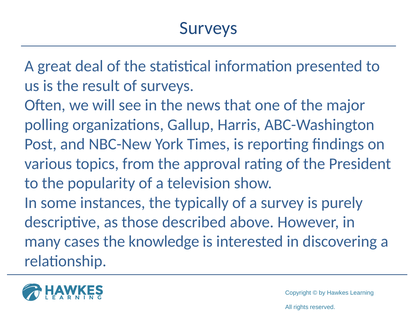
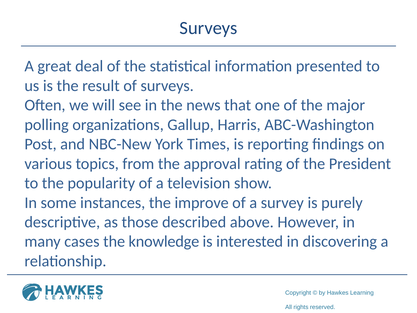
typically: typically -> improve
